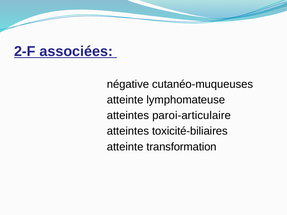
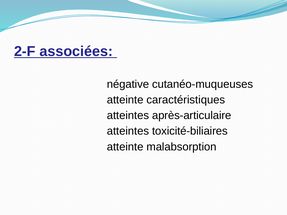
lymphomateuse: lymphomateuse -> caractéristiques
paroi-articulaire: paroi-articulaire -> après-articulaire
transformation: transformation -> malabsorption
